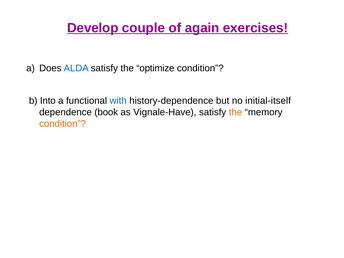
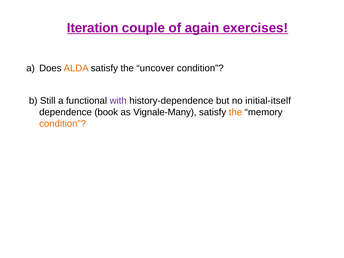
Develop: Develop -> Iteration
ALDA colour: blue -> orange
optimize: optimize -> uncover
Into: Into -> Still
with colour: blue -> purple
Vignale-Have: Vignale-Have -> Vignale-Many
